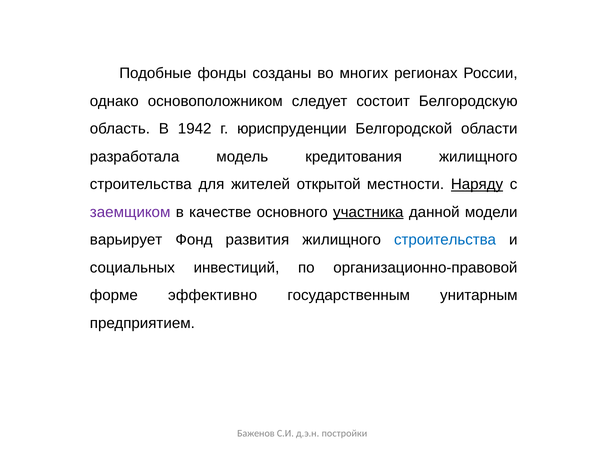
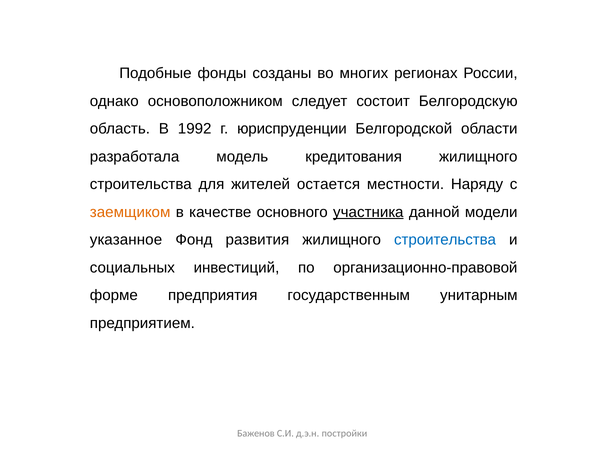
1942: 1942 -> 1992
открытой: открытой -> остается
Наряду underline: present -> none
заемщиком colour: purple -> orange
варьирует: варьирует -> указанное
эффективно: эффективно -> предприятия
